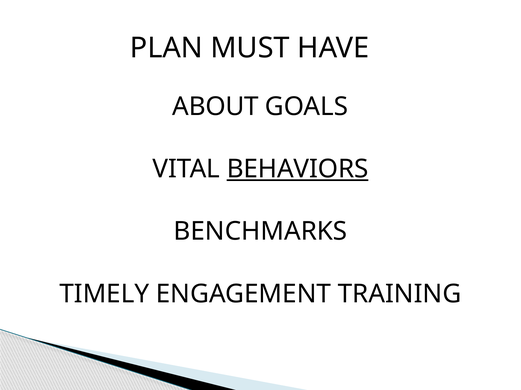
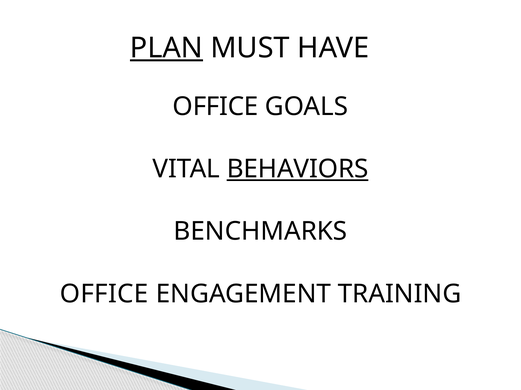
PLAN underline: none -> present
ABOUT at (216, 107): ABOUT -> OFFICE
TIMELY at (104, 294): TIMELY -> OFFICE
